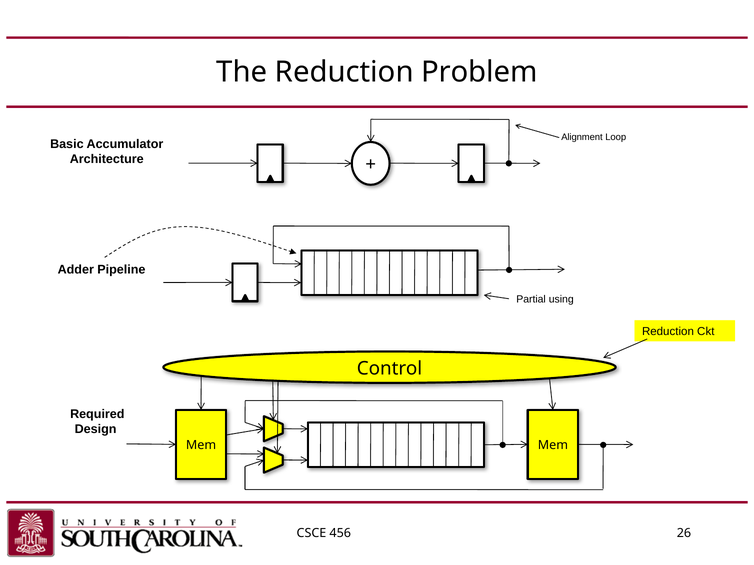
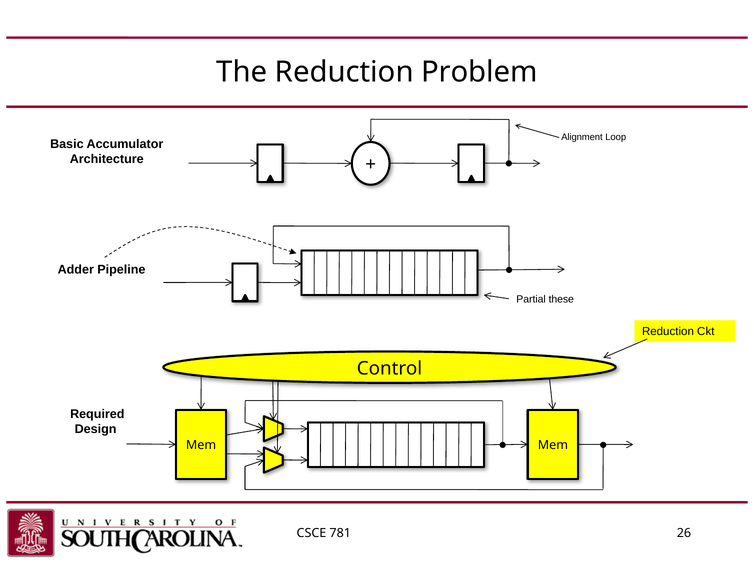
using: using -> these
456: 456 -> 781
